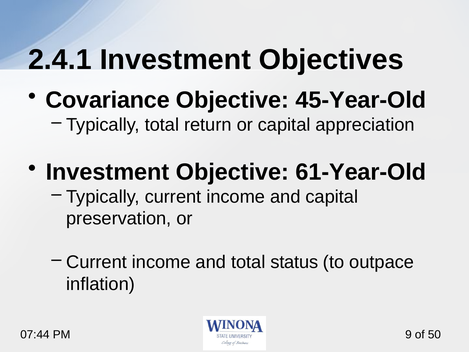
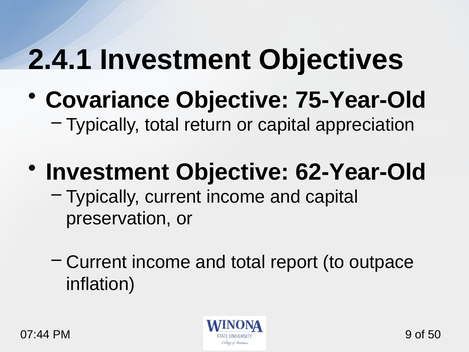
45-Year-Old: 45-Year-Old -> 75-Year-Old
61-Year-Old: 61-Year-Old -> 62-Year-Old
status: status -> report
